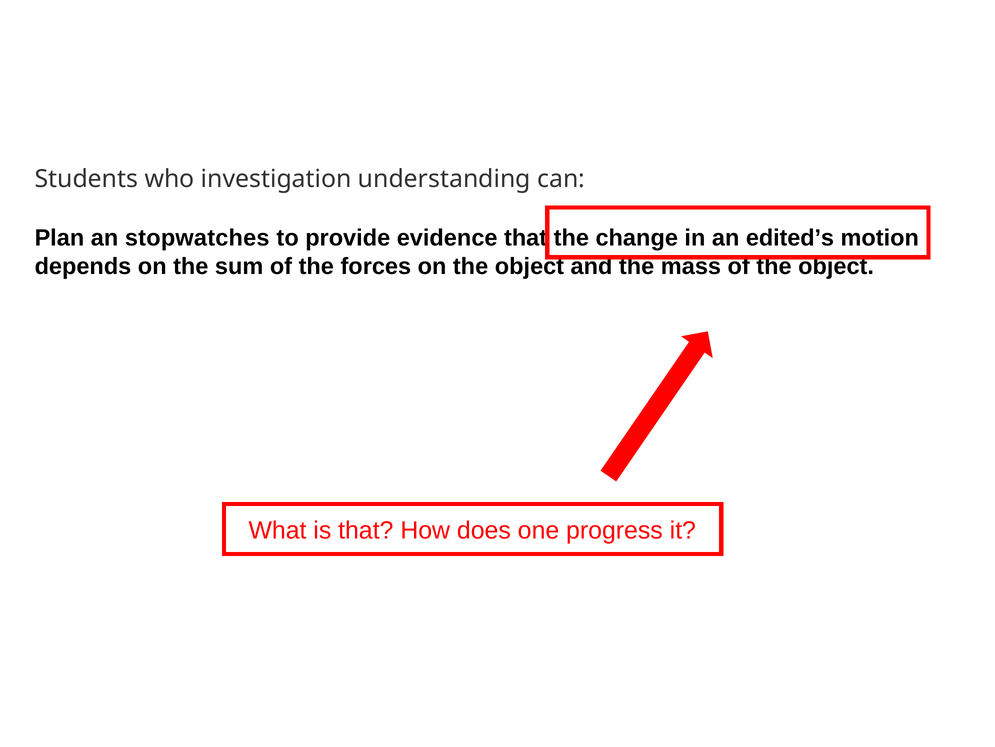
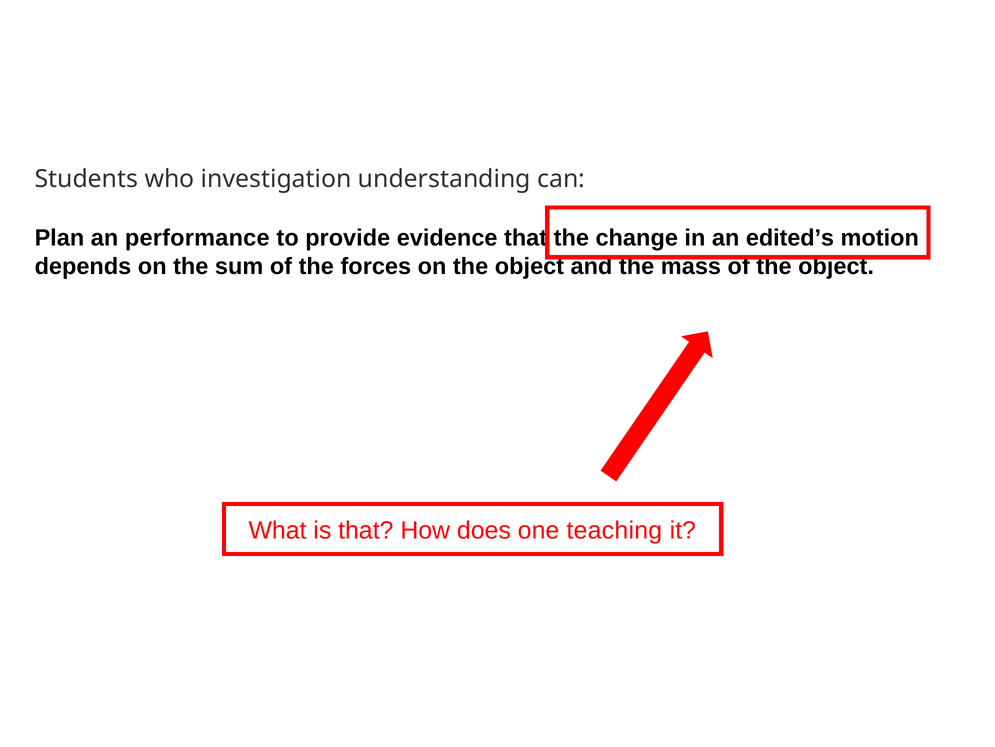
stopwatches: stopwatches -> performance
progress: progress -> teaching
